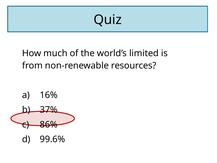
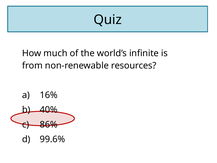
limited: limited -> infinite
37%: 37% -> 40%
